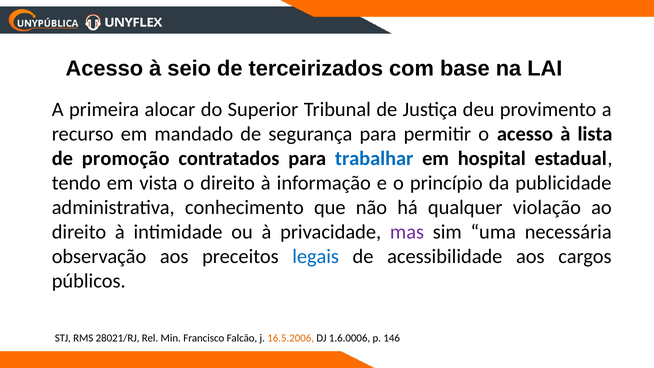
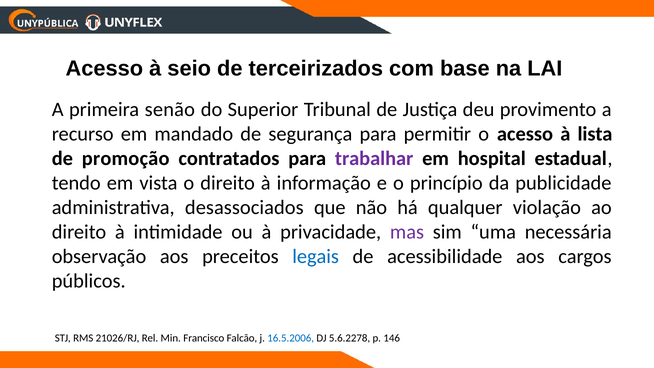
alocar: alocar -> senão
trabalhar colour: blue -> purple
conhecimento: conhecimento -> desassociados
28021/RJ: 28021/RJ -> 21026/RJ
16.5.2006 colour: orange -> blue
1.6.0006: 1.6.0006 -> 5.6.2278
